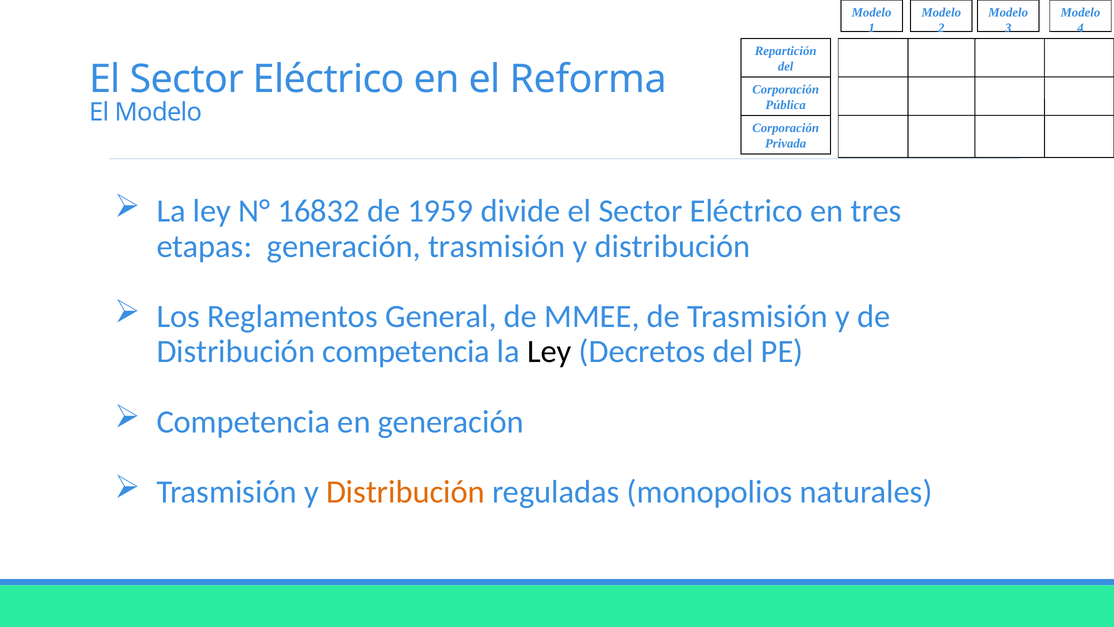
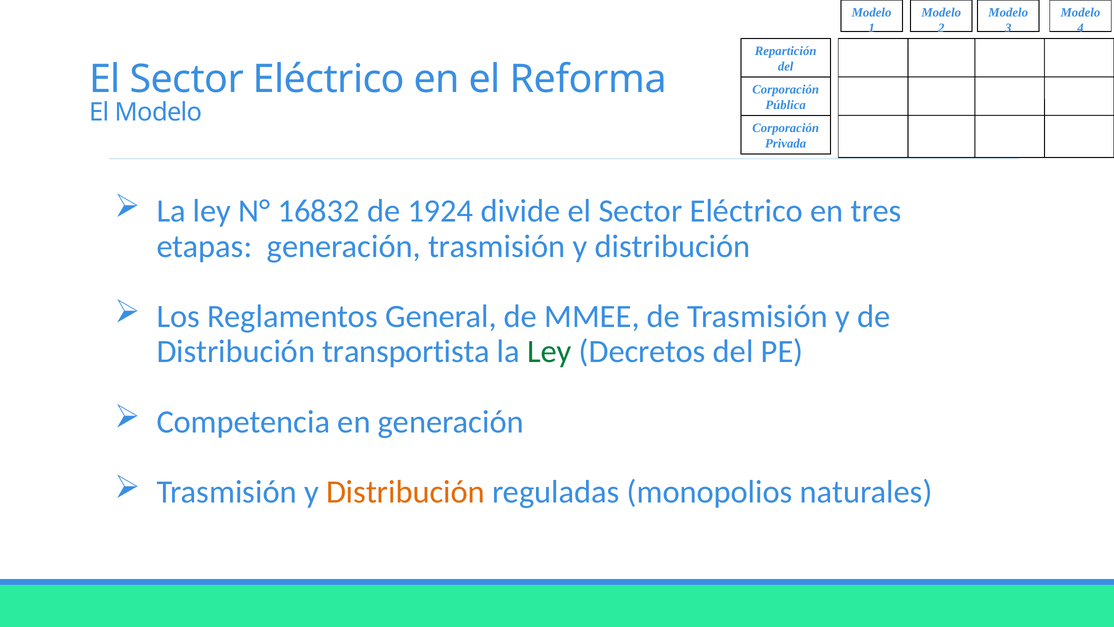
1959: 1959 -> 1924
Distribución competencia: competencia -> transportista
Ley at (549, 351) colour: black -> green
